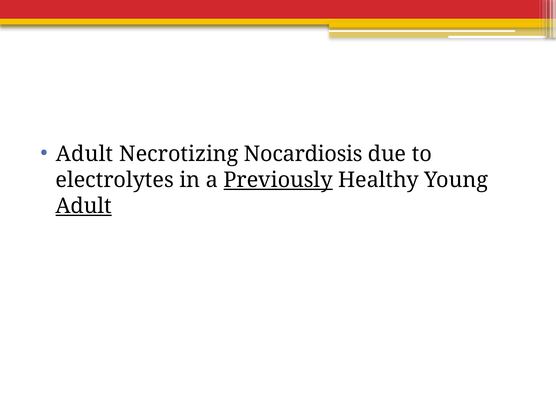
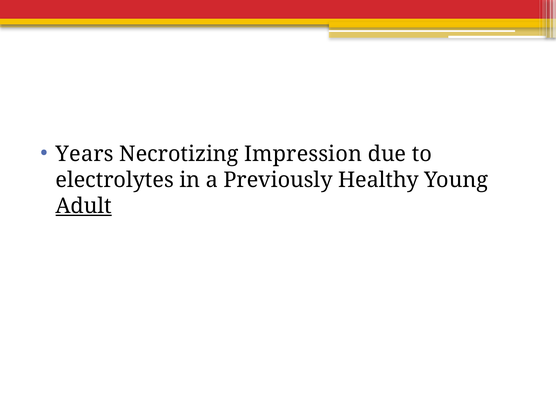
Adult at (85, 154): Adult -> Years
Nocardiosis: Nocardiosis -> Impression
Previously underline: present -> none
